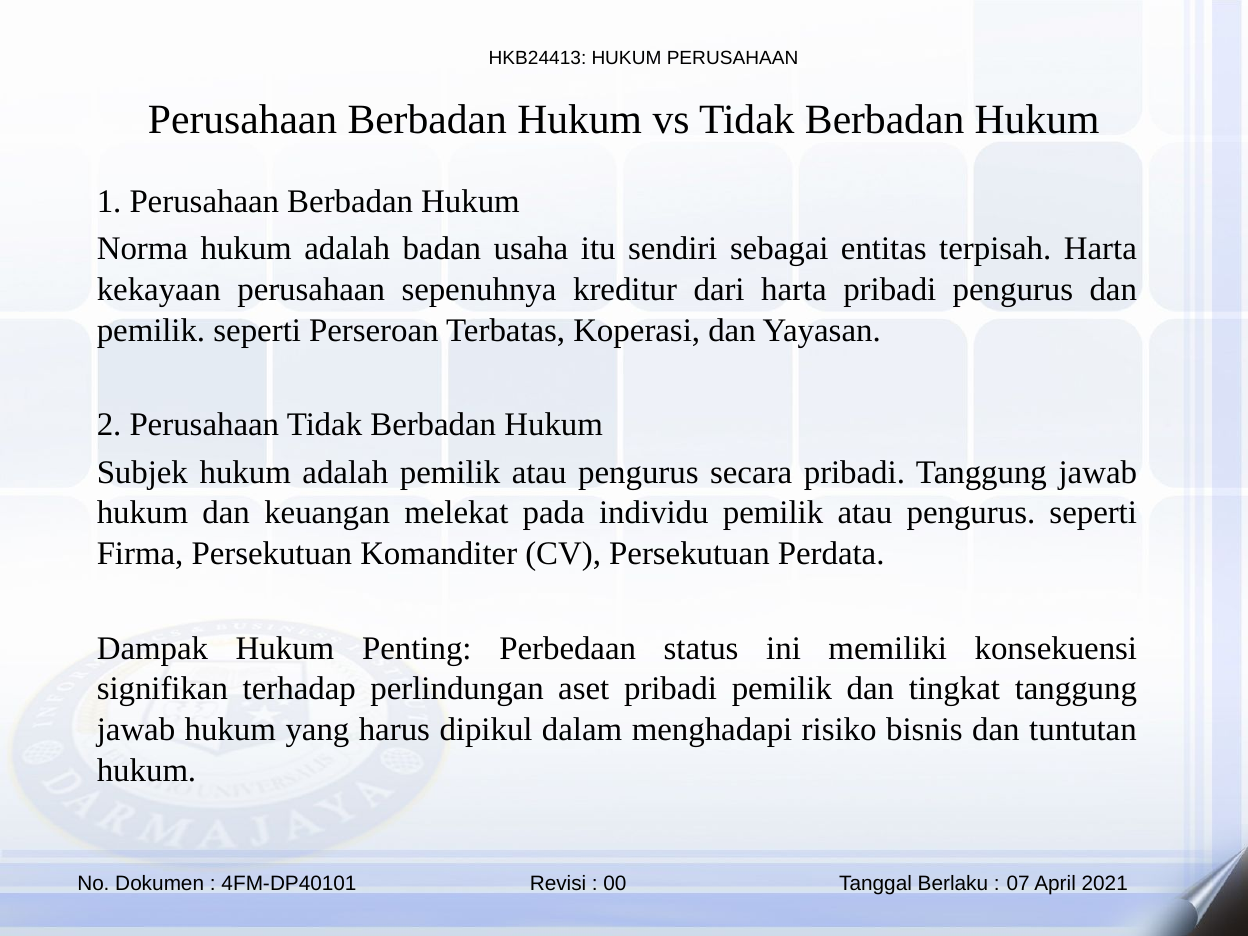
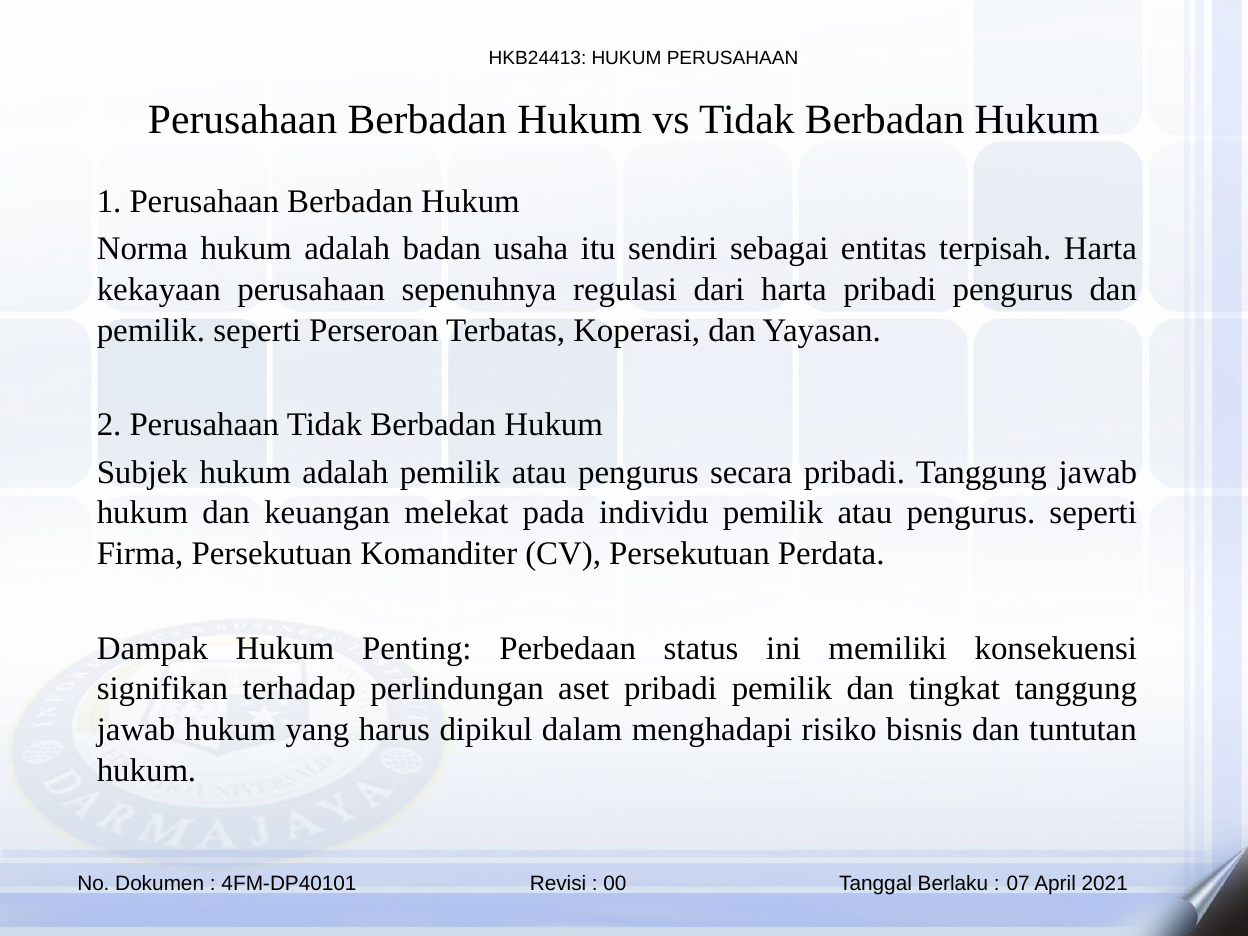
kreditur: kreditur -> regulasi
